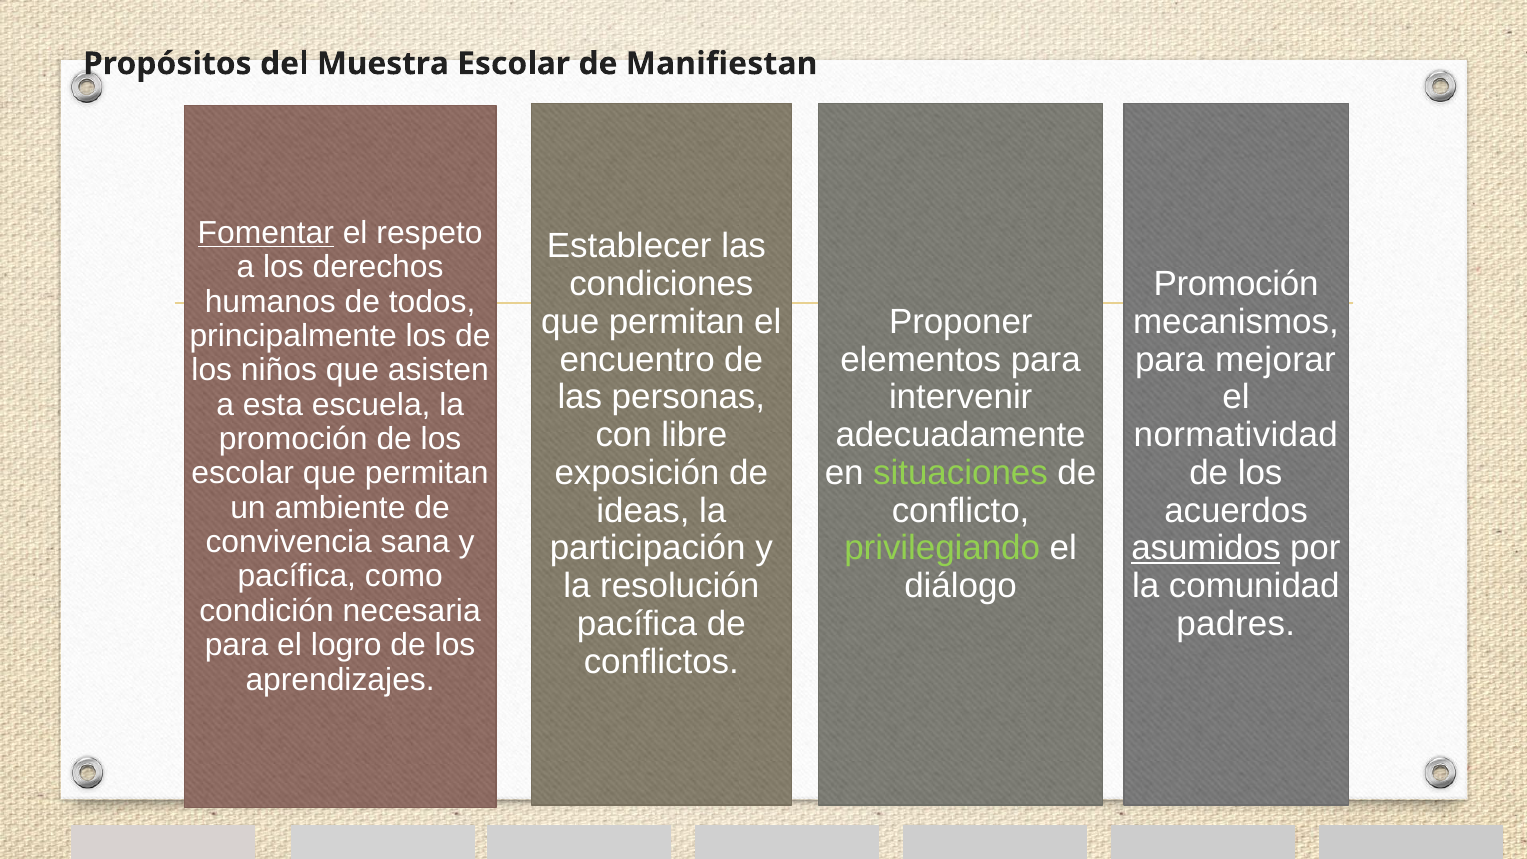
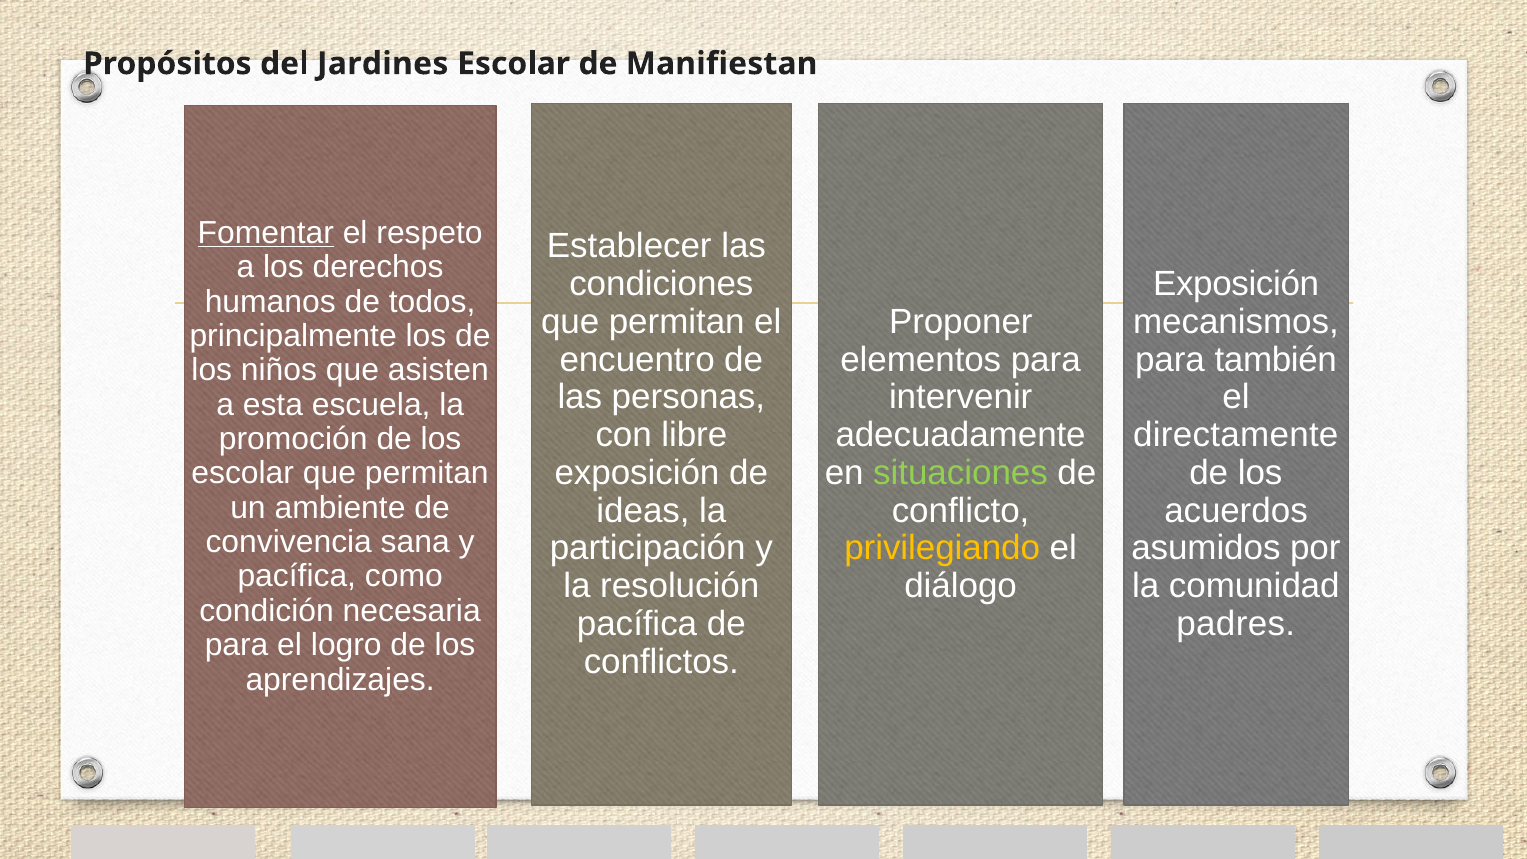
Muestra: Muestra -> Jardines
Promoción at (1236, 284): Promoción -> Exposición
mejorar: mejorar -> también
normatividad: normatividad -> directamente
privilegiando colour: light green -> yellow
asumidos underline: present -> none
